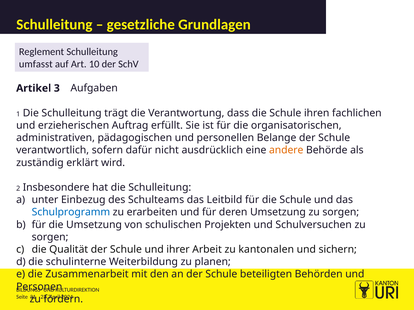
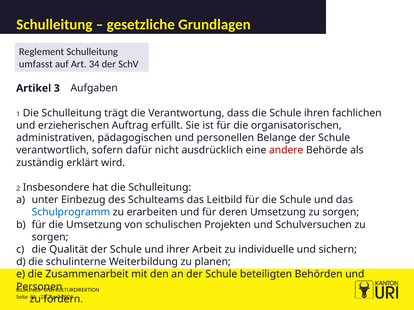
10: 10 -> 34
andere colour: orange -> red
kantonalen: kantonalen -> individuelle
